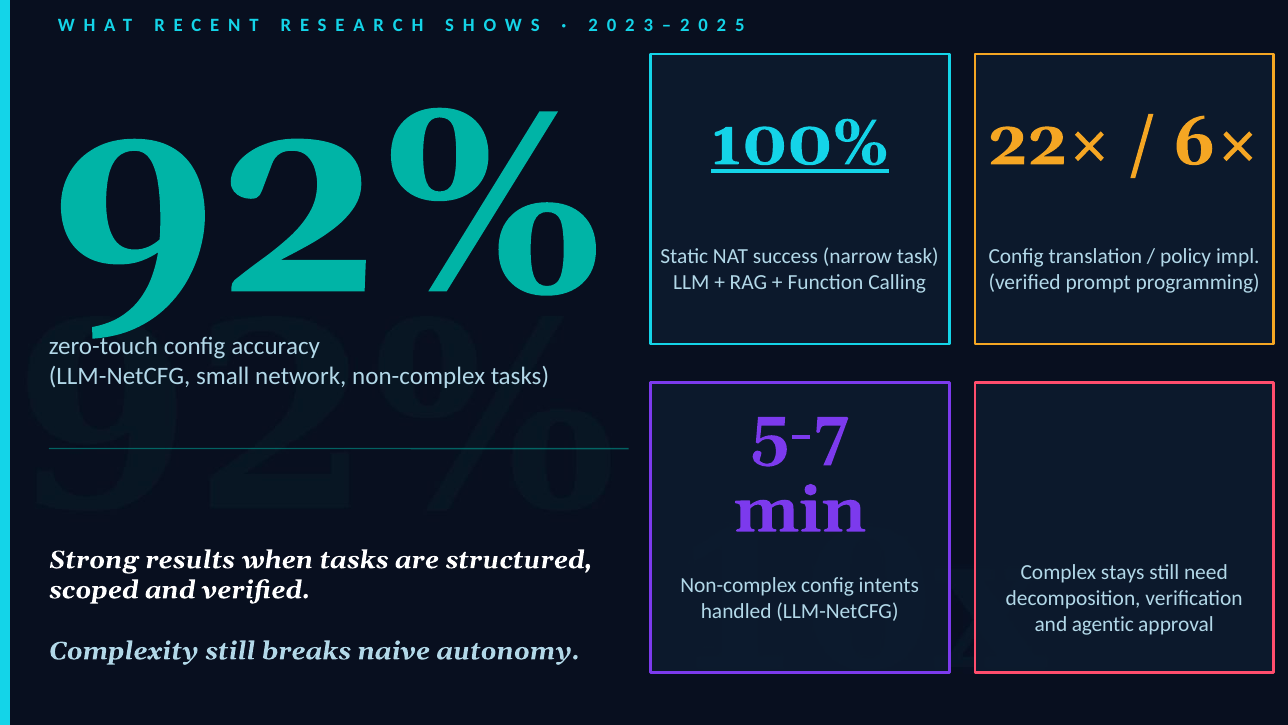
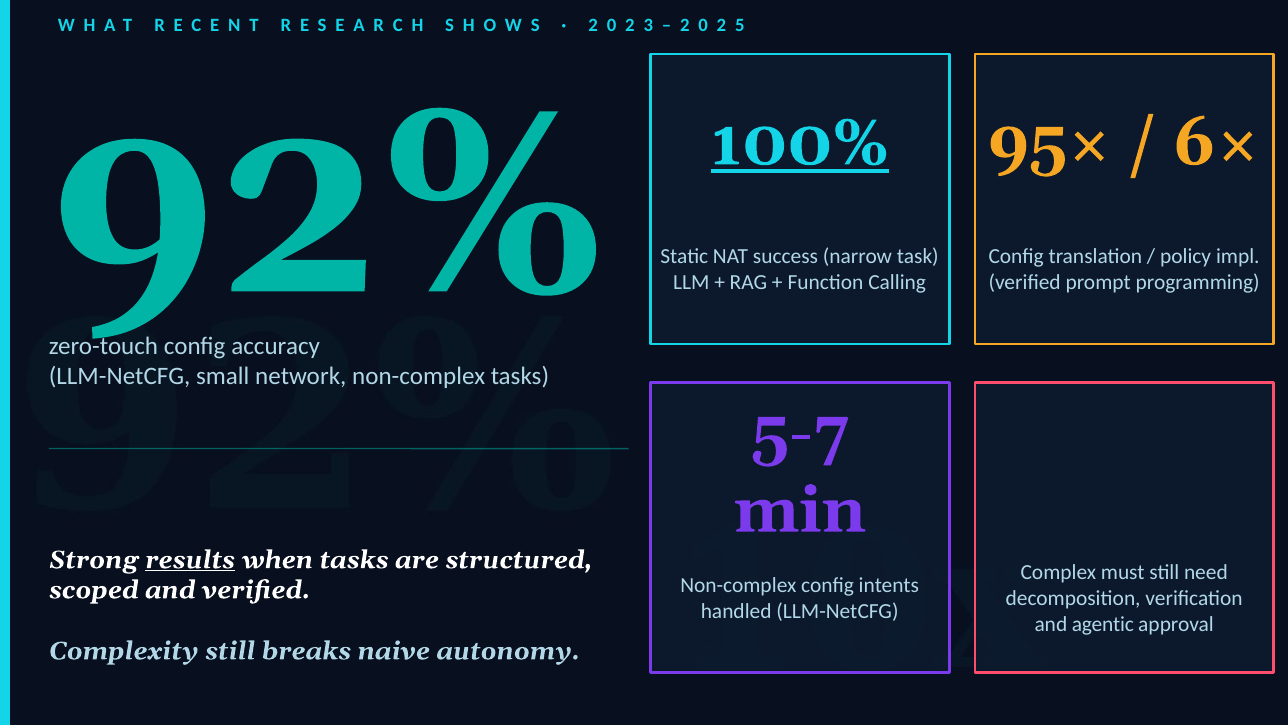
22×: 22× -> 95×
results underline: none -> present
stays: stays -> must
